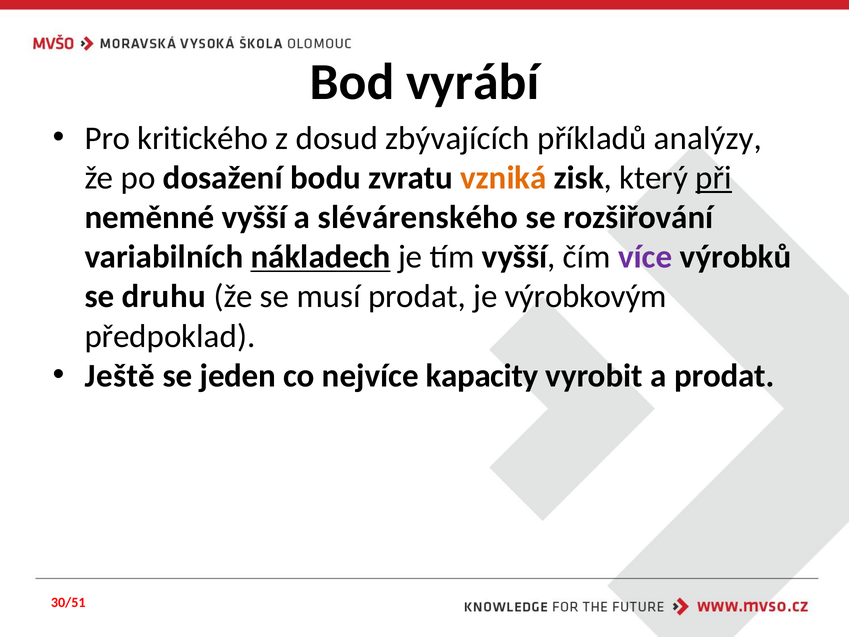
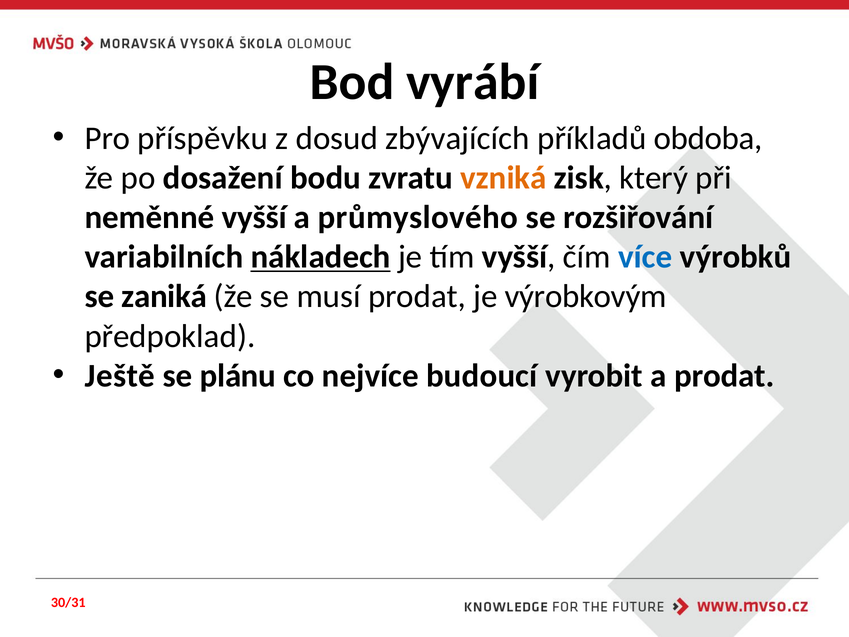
kritického: kritického -> příspěvku
analýzy: analýzy -> obdoba
při underline: present -> none
slévárenského: slévárenského -> průmyslového
více colour: purple -> blue
druhu: druhu -> zaniká
jeden: jeden -> plánu
kapacity: kapacity -> budoucí
30/51: 30/51 -> 30/31
